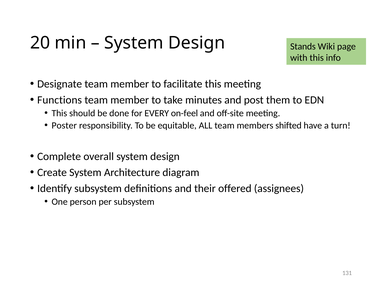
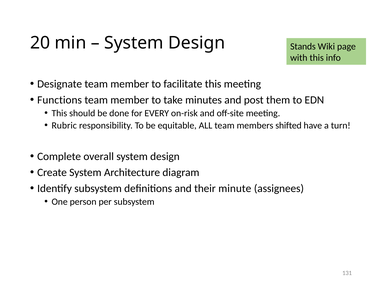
on-feel: on-feel -> on-risk
Poster: Poster -> Rubric
offered: offered -> minute
